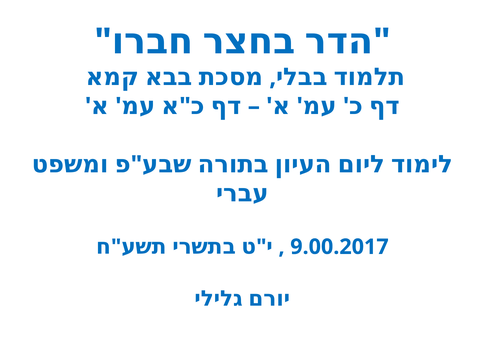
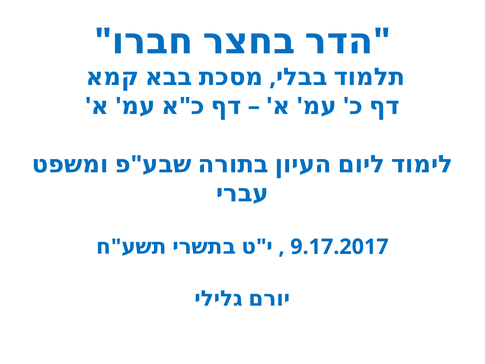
9.00.2017: 9.00.2017 -> 9.17.2017
